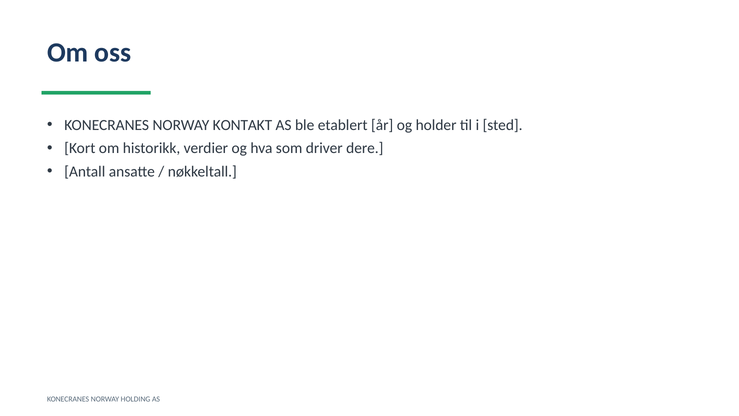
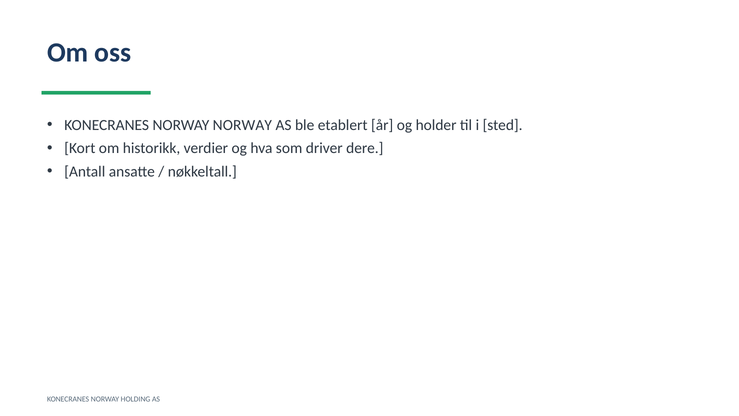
NORWAY KONTAKT: KONTAKT -> NORWAY
